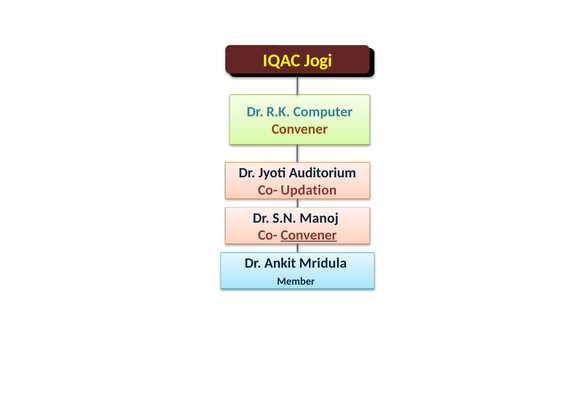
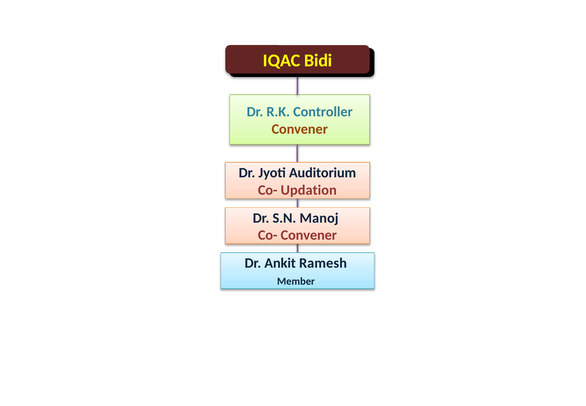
Jogi: Jogi -> Bidi
Computer: Computer -> Controller
Convener at (309, 235) underline: present -> none
Mridula: Mridula -> Ramesh
